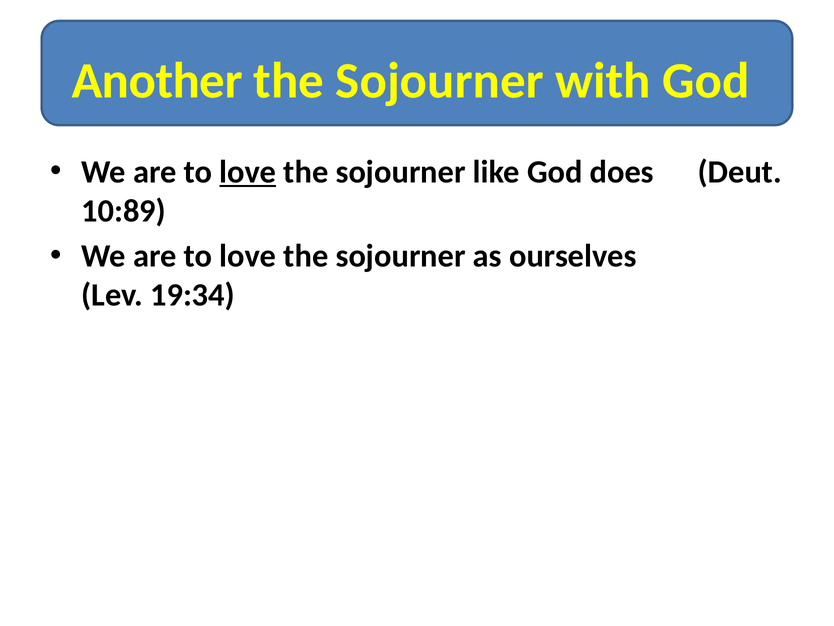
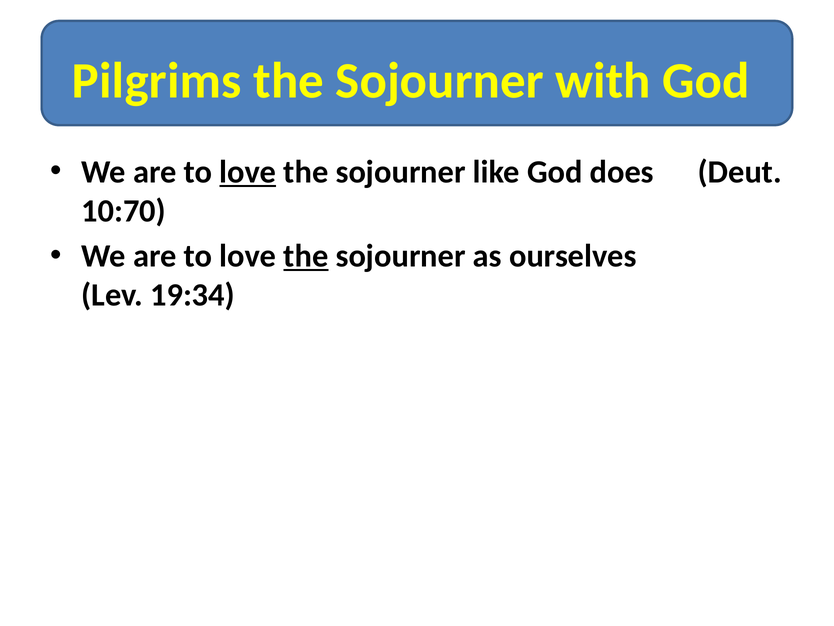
Another: Another -> Pilgrims
10:89: 10:89 -> 10:70
the at (306, 256) underline: none -> present
